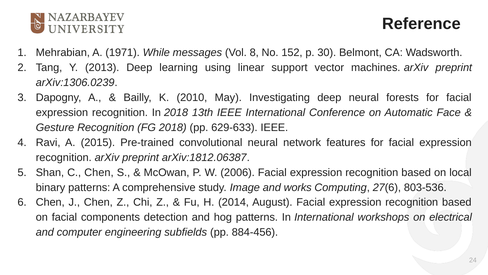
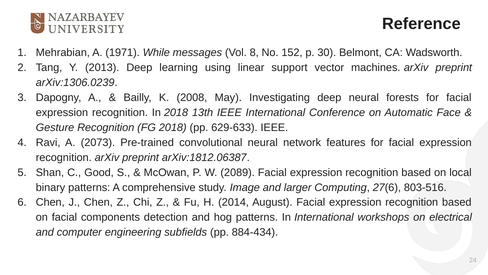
2010: 2010 -> 2008
2015: 2015 -> 2073
C Chen: Chen -> Good
2006: 2006 -> 2089
works: works -> larger
803-536: 803-536 -> 803-516
884-456: 884-456 -> 884-434
